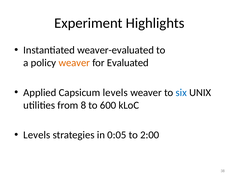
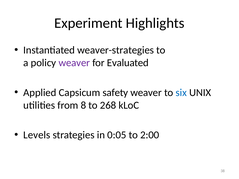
weaver-evaluated: weaver-evaluated -> weaver-strategies
weaver at (74, 63) colour: orange -> purple
Capsicum levels: levels -> safety
600: 600 -> 268
